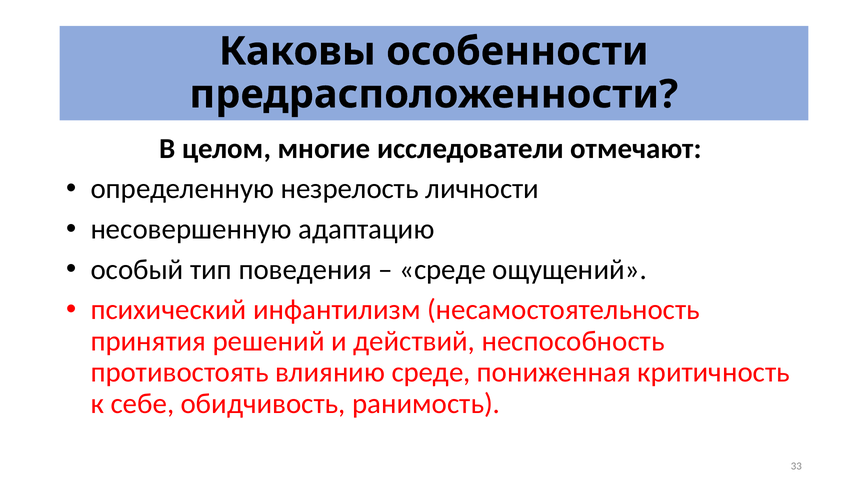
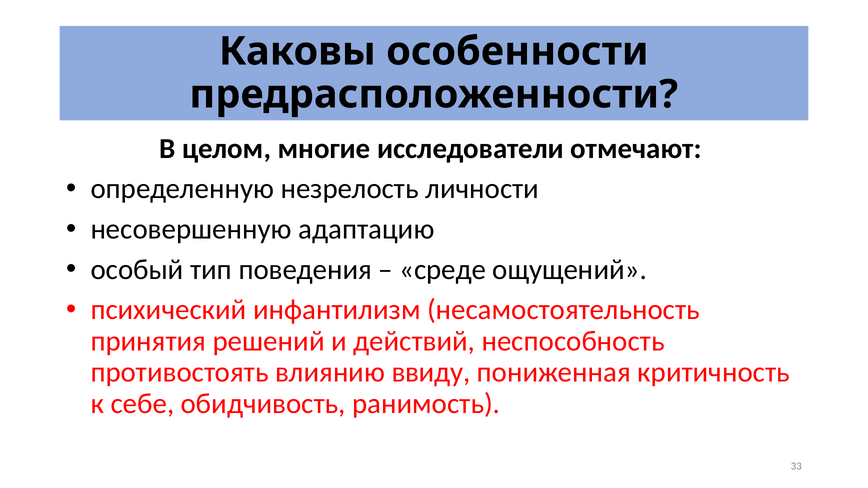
влиянию среде: среде -> ввиду
